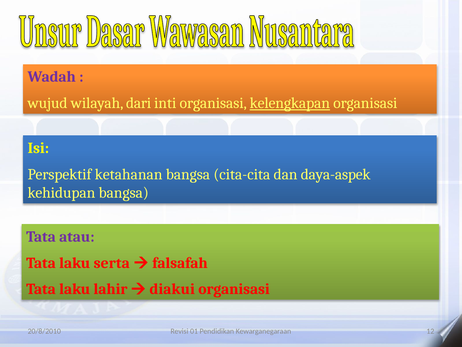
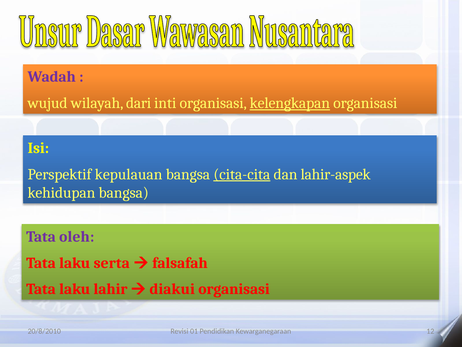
ketahanan: ketahanan -> kepulauan
cita-cita underline: none -> present
daya-aspek: daya-aspek -> lahir-aspek
atau: atau -> oleh
